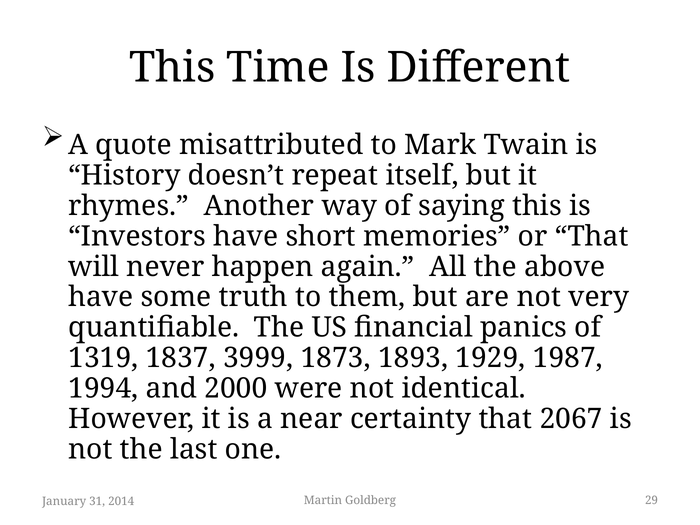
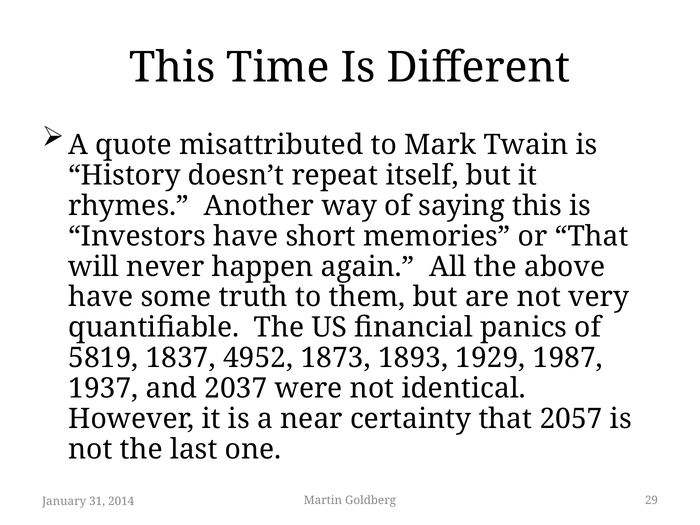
1319: 1319 -> 5819
3999: 3999 -> 4952
1994: 1994 -> 1937
2000: 2000 -> 2037
2067: 2067 -> 2057
